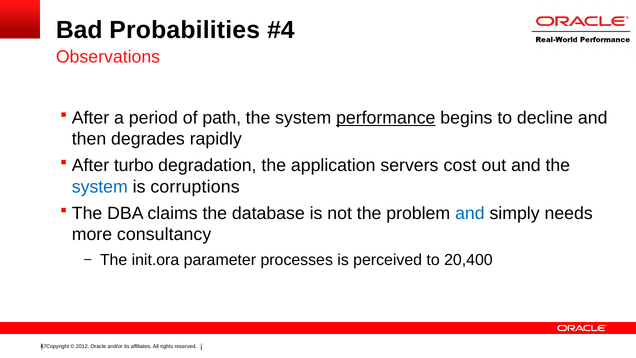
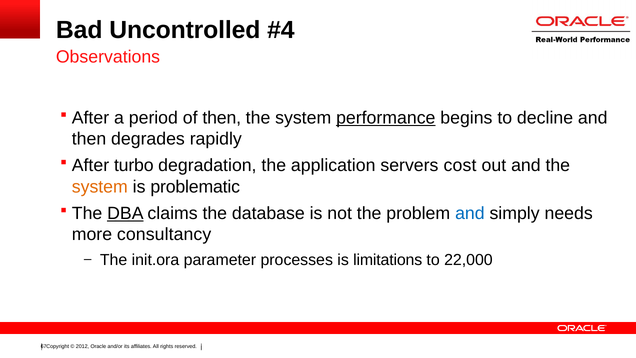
Probabilities: Probabilities -> Uncontrolled
of path: path -> then
system at (100, 187) colour: blue -> orange
corruptions: corruptions -> problematic
DBA underline: none -> present
perceived: perceived -> limitations
20,400: 20,400 -> 22,000
